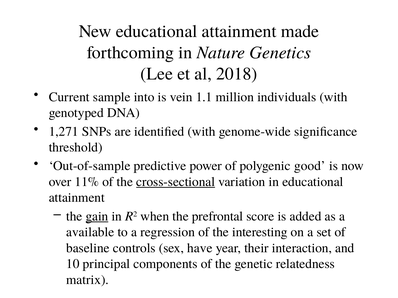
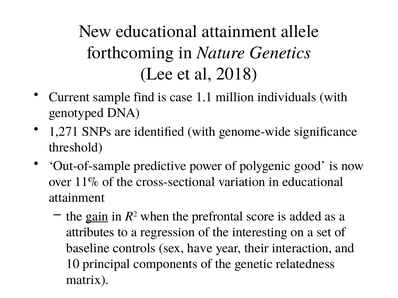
made: made -> allele
into: into -> find
vein: vein -> case
cross-sectional underline: present -> none
available: available -> attributes
